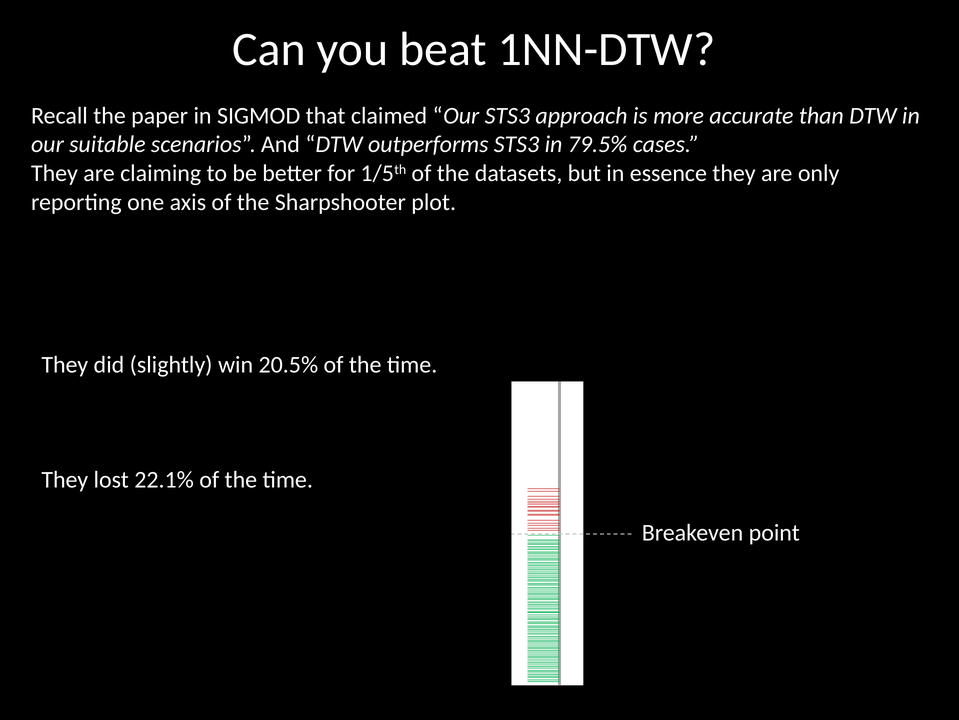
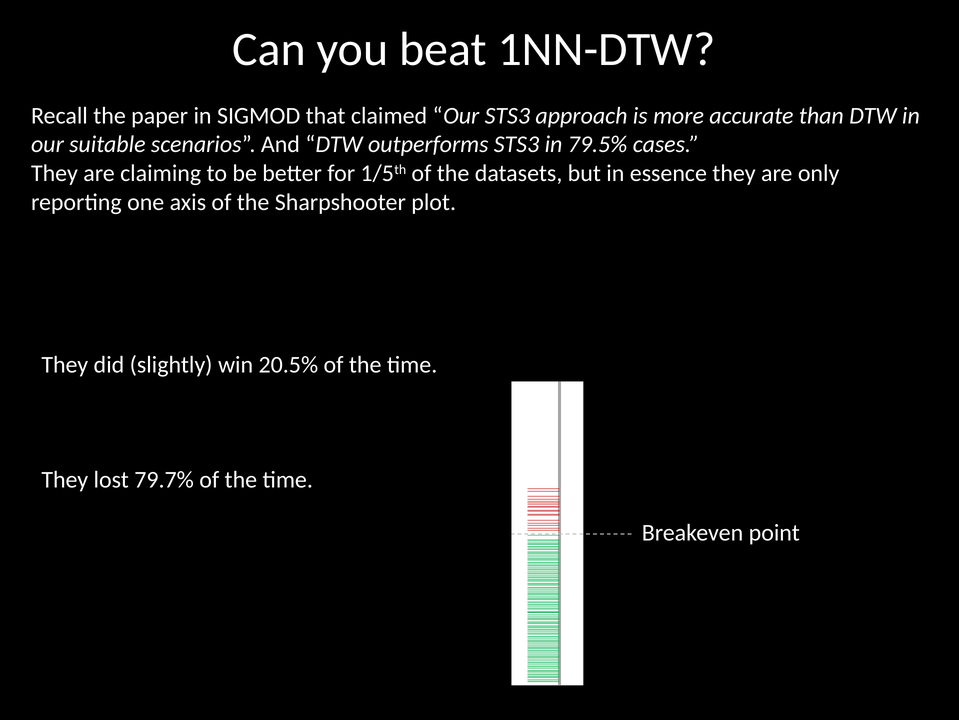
22.1%: 22.1% -> 79.7%
